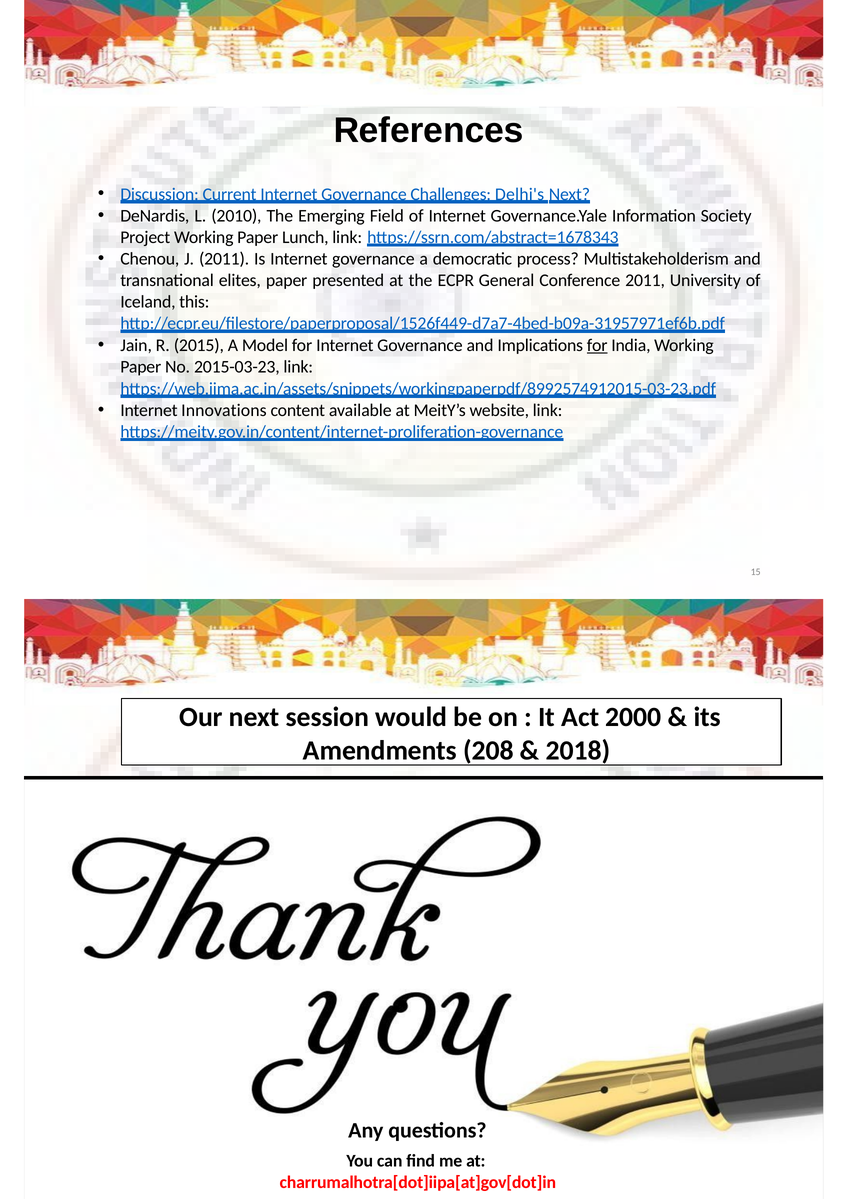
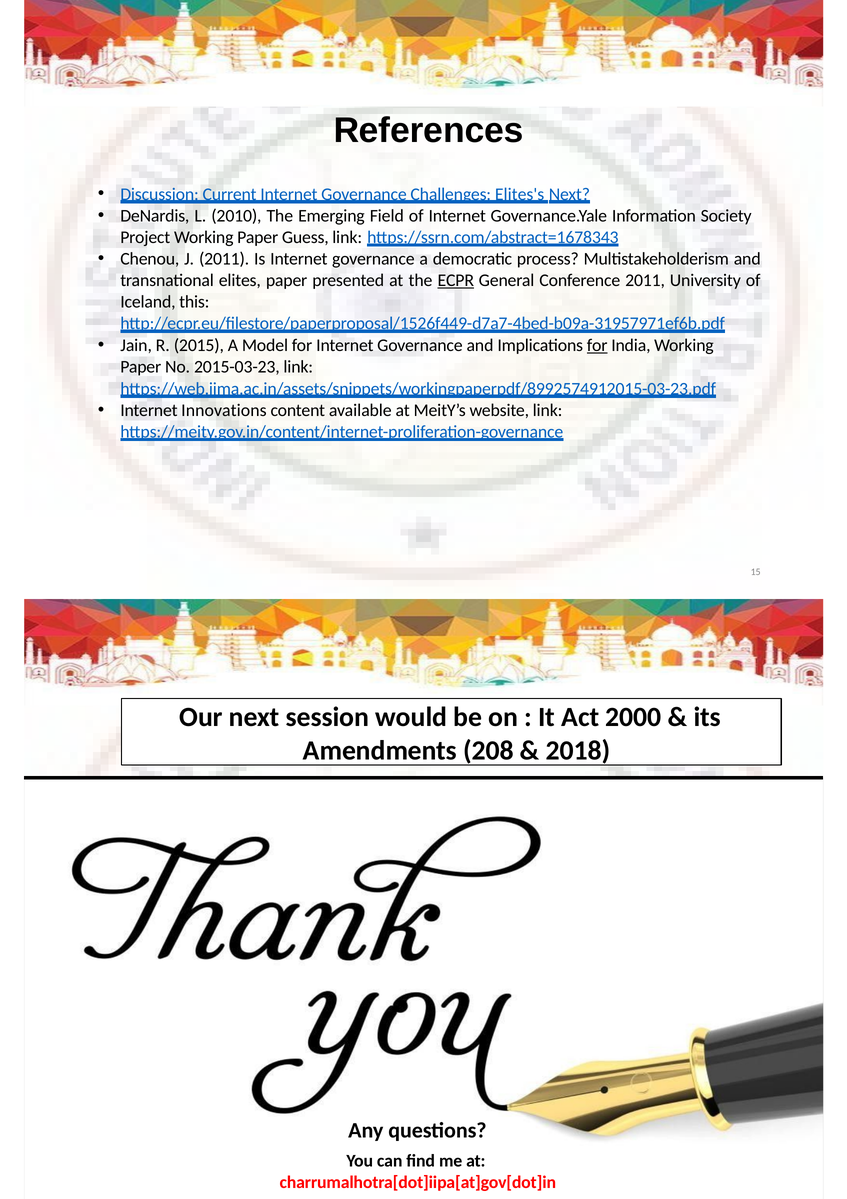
Delhi's: Delhi's -> Elites's
Lunch: Lunch -> Guess
ECPR underline: none -> present
